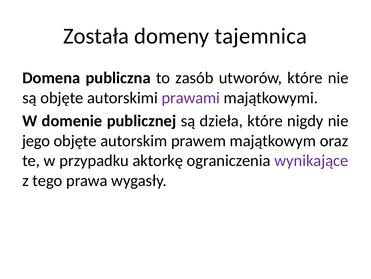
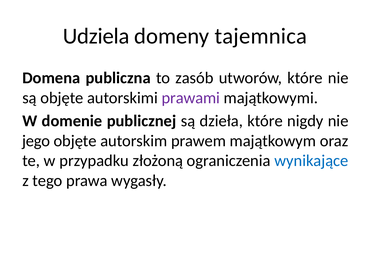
Została: Została -> Udziela
aktorkę: aktorkę -> złożoną
wynikające colour: purple -> blue
